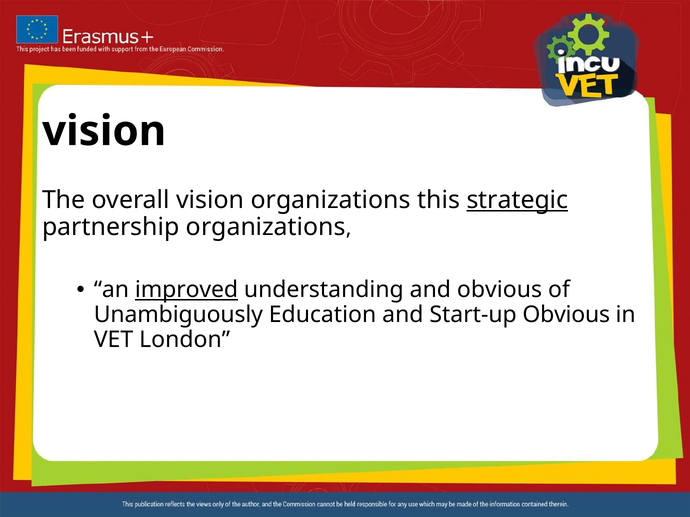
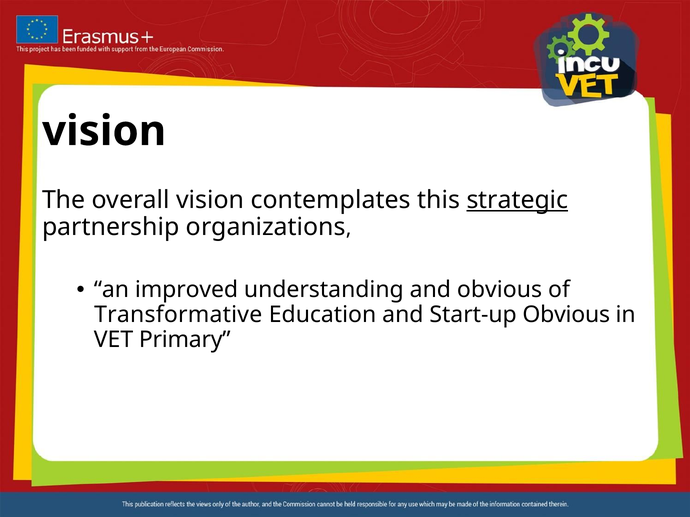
vision organizations: organizations -> contemplates
improved underline: present -> none
Unambiguously: Unambiguously -> Transformative
London: London -> Primary
